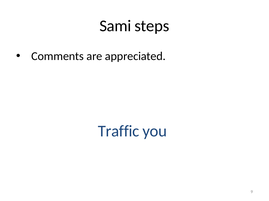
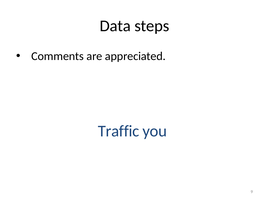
Sami: Sami -> Data
